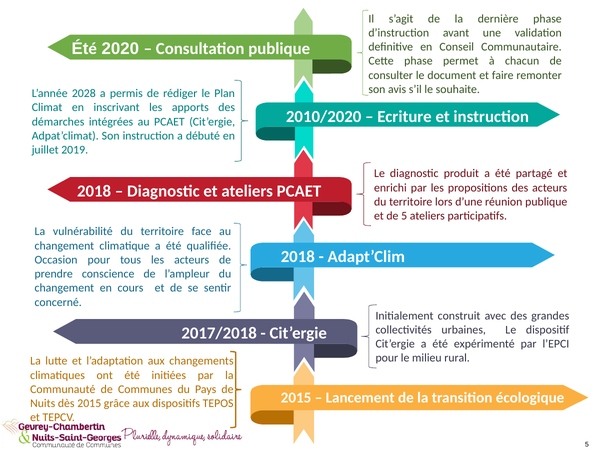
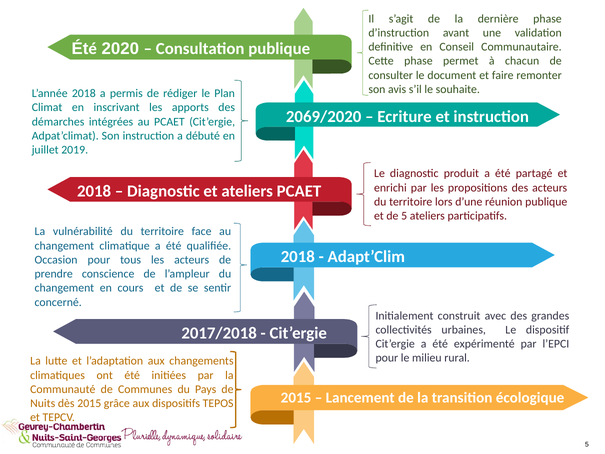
L’année 2028: 2028 -> 2018
2010/2020: 2010/2020 -> 2069/2020
